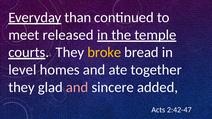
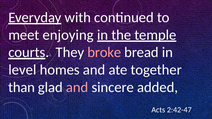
than: than -> with
released: released -> enjoying
broke colour: yellow -> pink
they at (21, 87): they -> than
